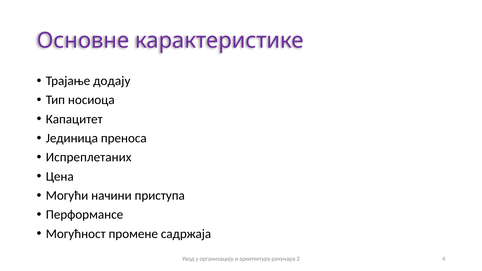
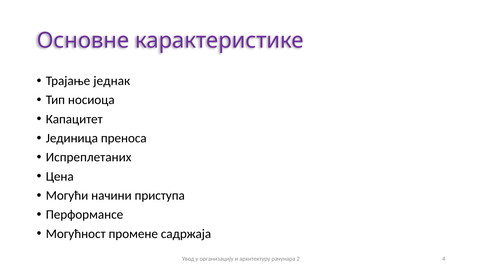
додају: додају -> једнак
